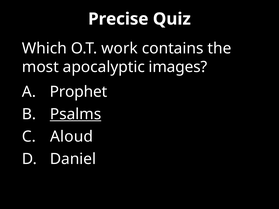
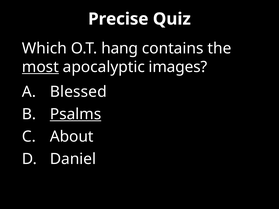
work: work -> hang
most underline: none -> present
Prophet: Prophet -> Blessed
Aloud: Aloud -> About
